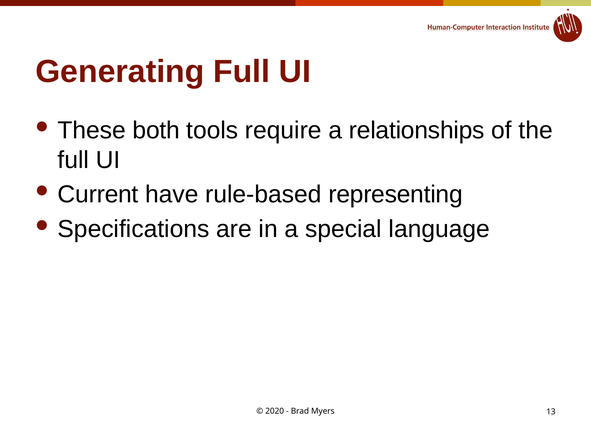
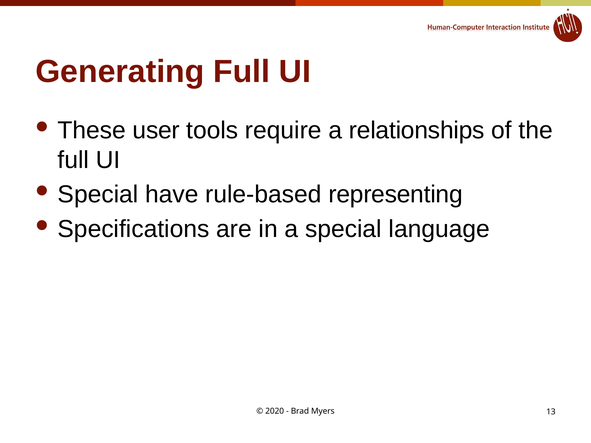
both: both -> user
Current at (98, 195): Current -> Special
